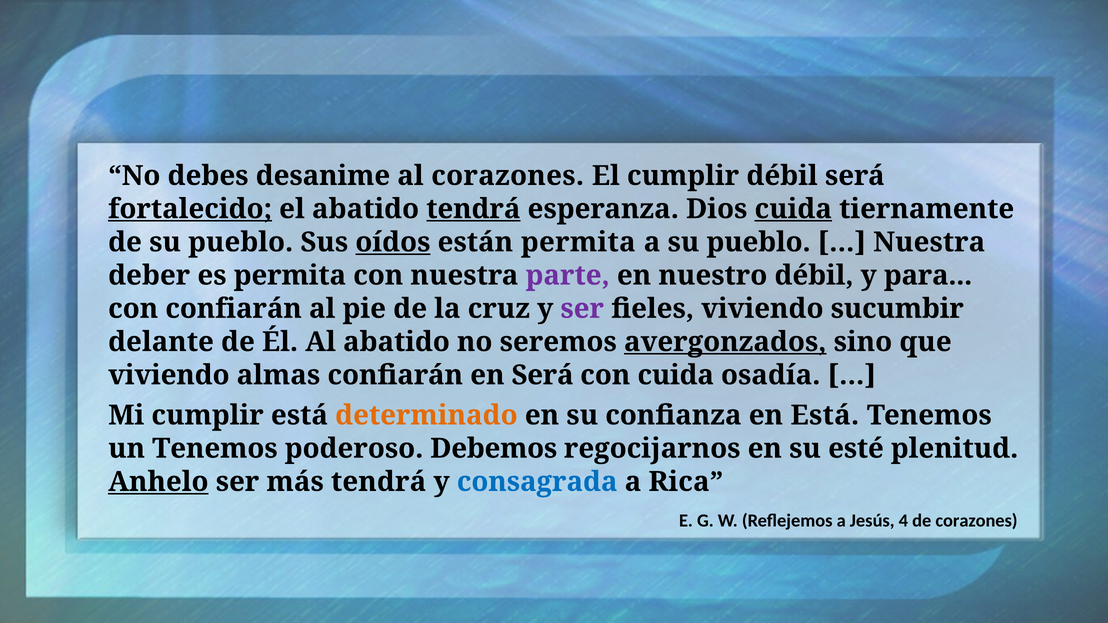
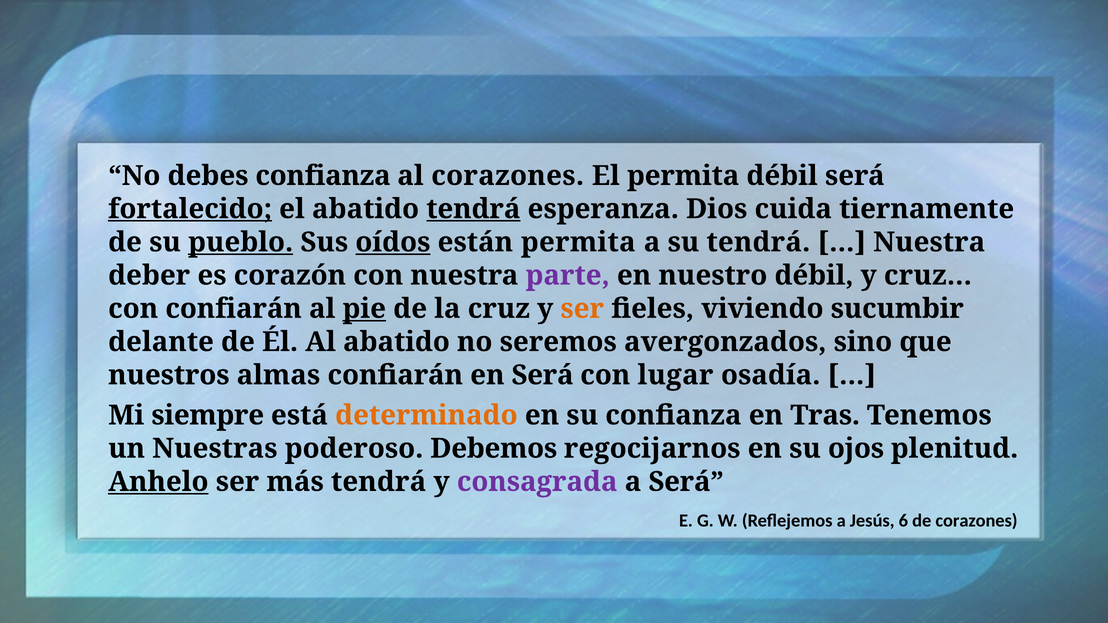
debes desanime: desanime -> confianza
El cumplir: cumplir -> permita
cuida at (793, 209) underline: present -> none
pueblo at (241, 242) underline: none -> present
a su pueblo: pueblo -> tendrá
es permita: permita -> corazón
y para: para -> cruz
pie underline: none -> present
ser at (582, 309) colour: purple -> orange
avergonzados underline: present -> none
viviendo at (169, 375): viviendo -> nuestros
con cuida: cuida -> lugar
Mi cumplir: cumplir -> siempre
en Está: Está -> Tras
un Tenemos: Tenemos -> Nuestras
esté: esté -> ojos
consagrada colour: blue -> purple
a Rica: Rica -> Será
4: 4 -> 6
